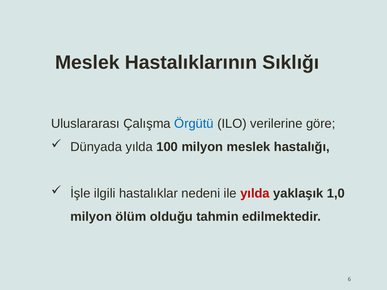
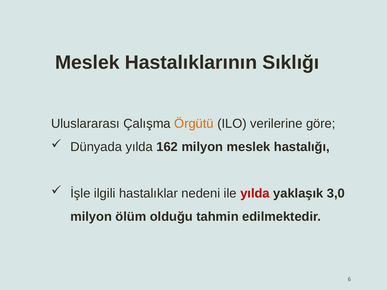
Örgütü colour: blue -> orange
100: 100 -> 162
1,0: 1,0 -> 3,0
